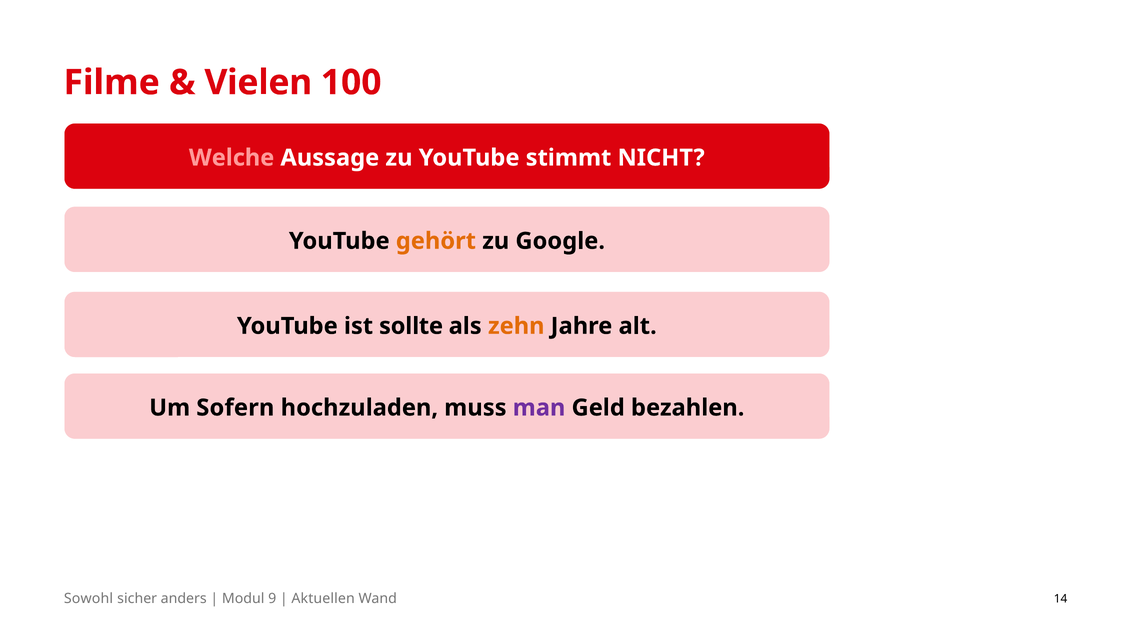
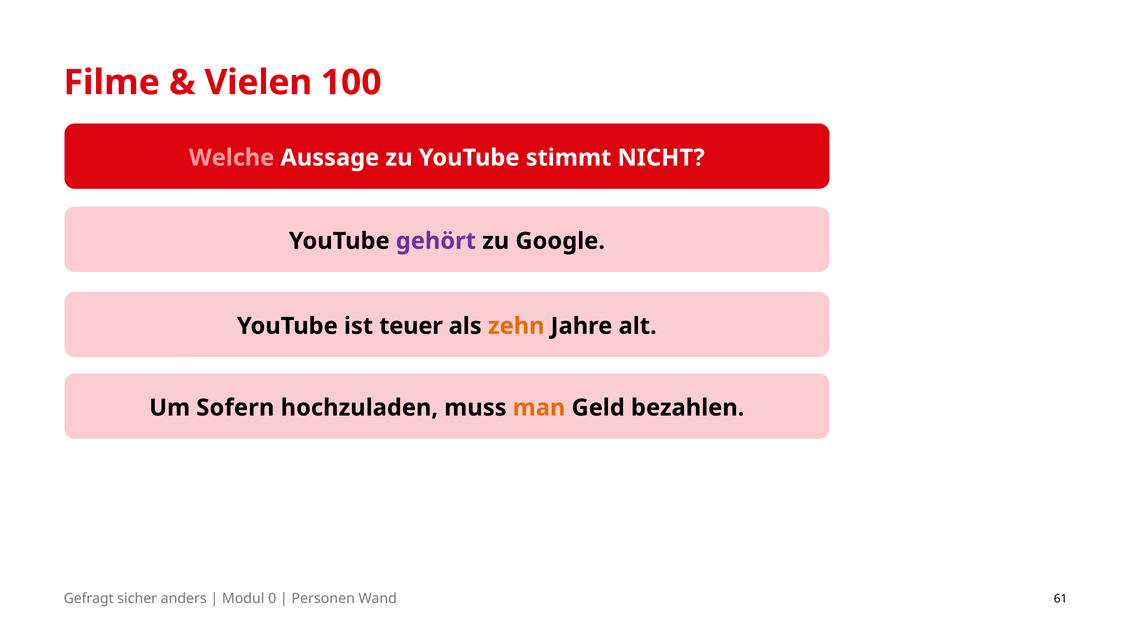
gehört colour: orange -> purple
sollte: sollte -> teuer
man colour: purple -> orange
Sowohl: Sowohl -> Gefragt
9: 9 -> 0
Aktuellen: Aktuellen -> Personen
14: 14 -> 61
